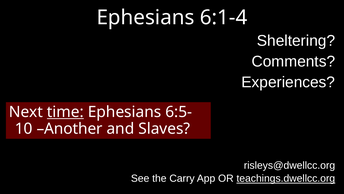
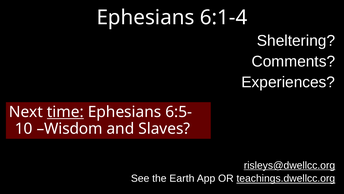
Another: Another -> Wisdom
risleys@dwellcc.org underline: none -> present
Carry: Carry -> Earth
